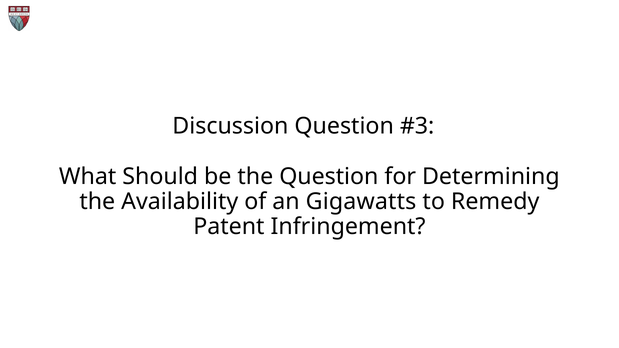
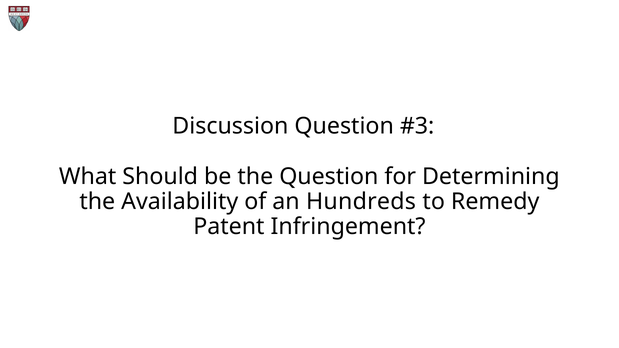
Gigawatts: Gigawatts -> Hundreds
